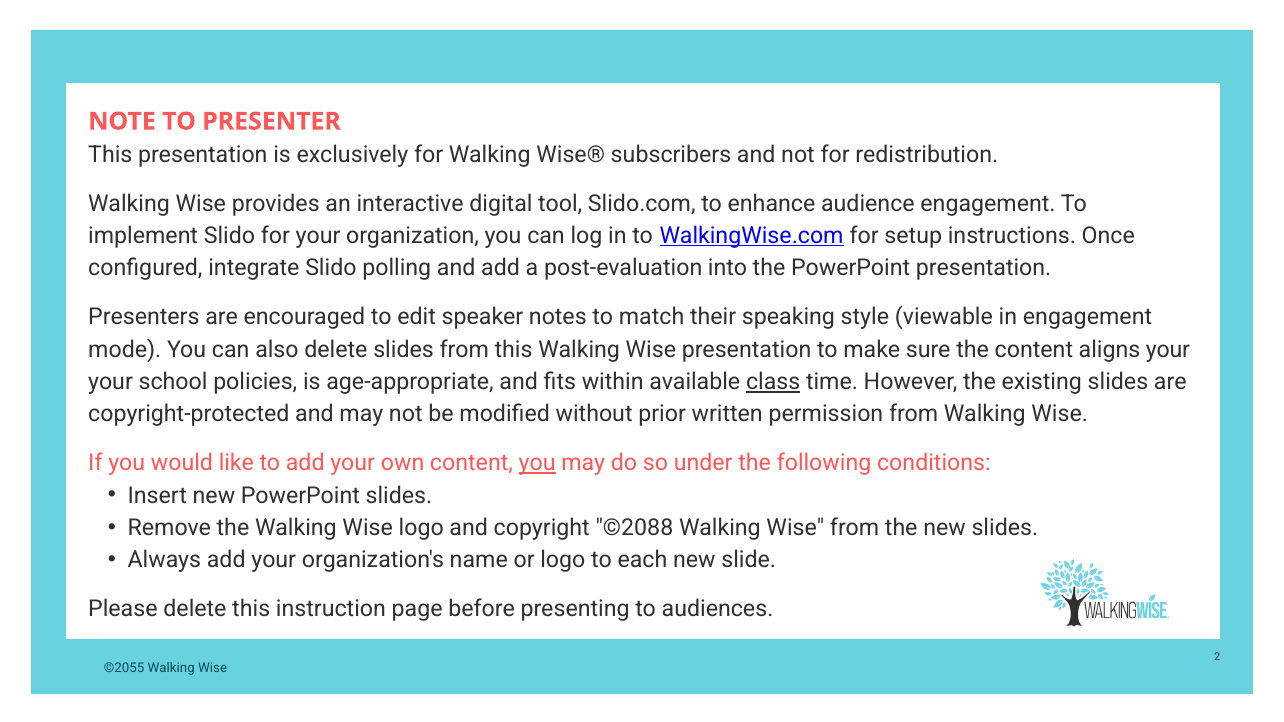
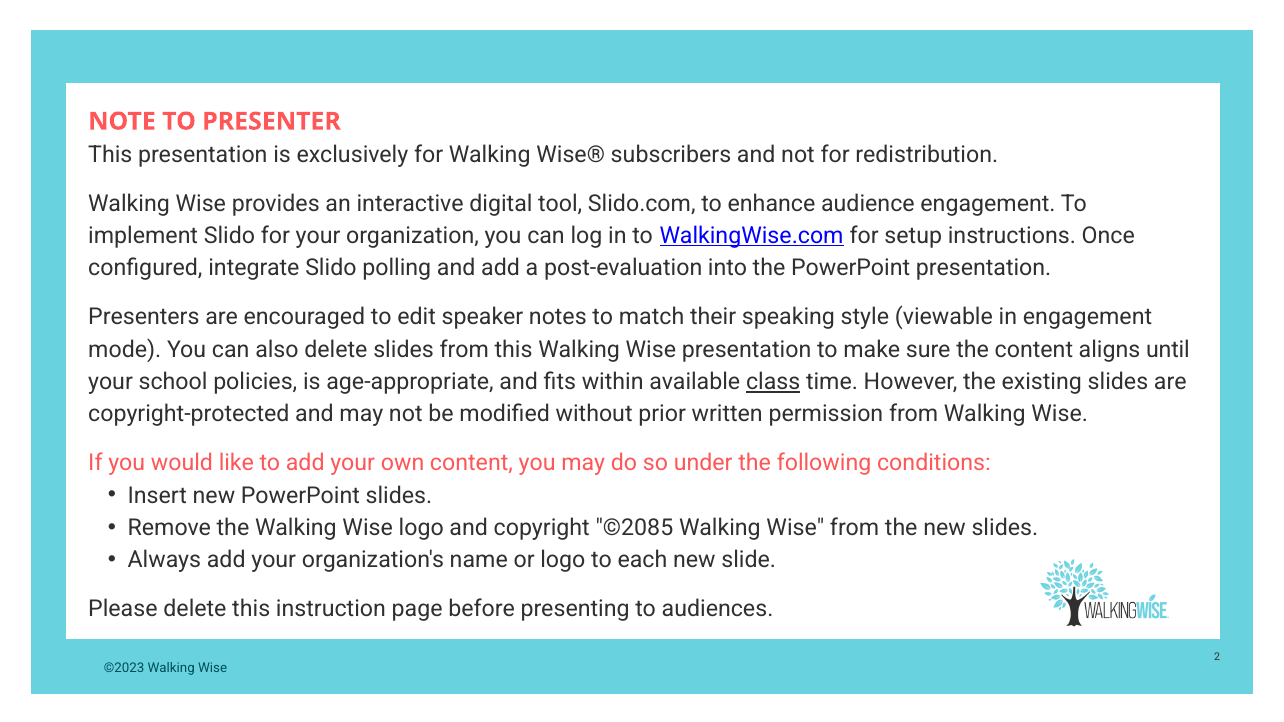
aligns your: your -> until
you at (537, 463) underline: present -> none
©2088: ©2088 -> ©2085
©2055: ©2055 -> ©2023
